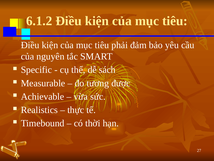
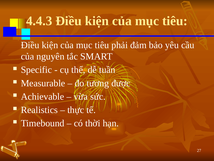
6.1.2: 6.1.2 -> 4.4.3
sách: sách -> tuần
